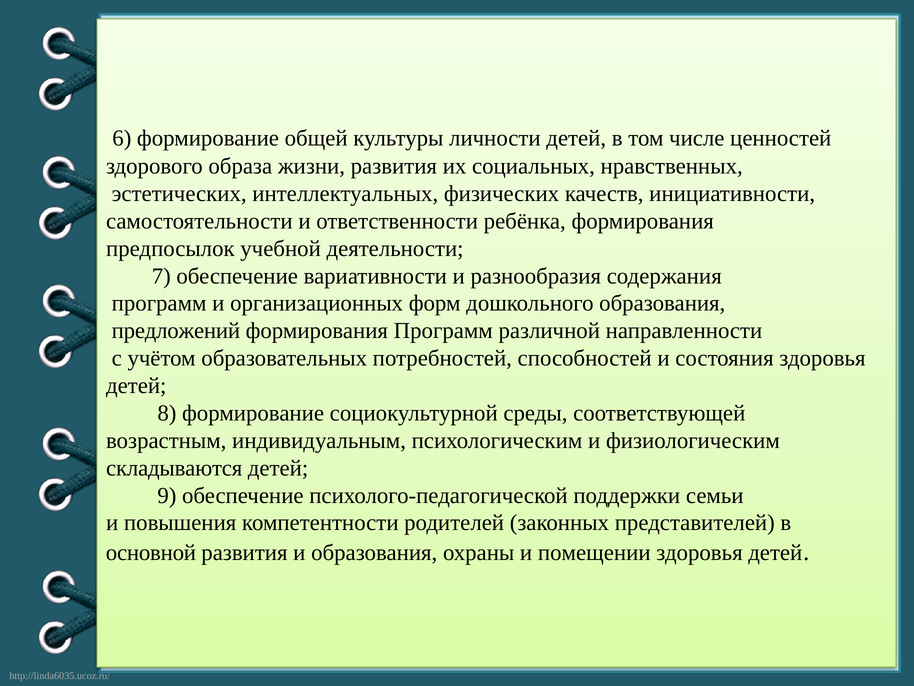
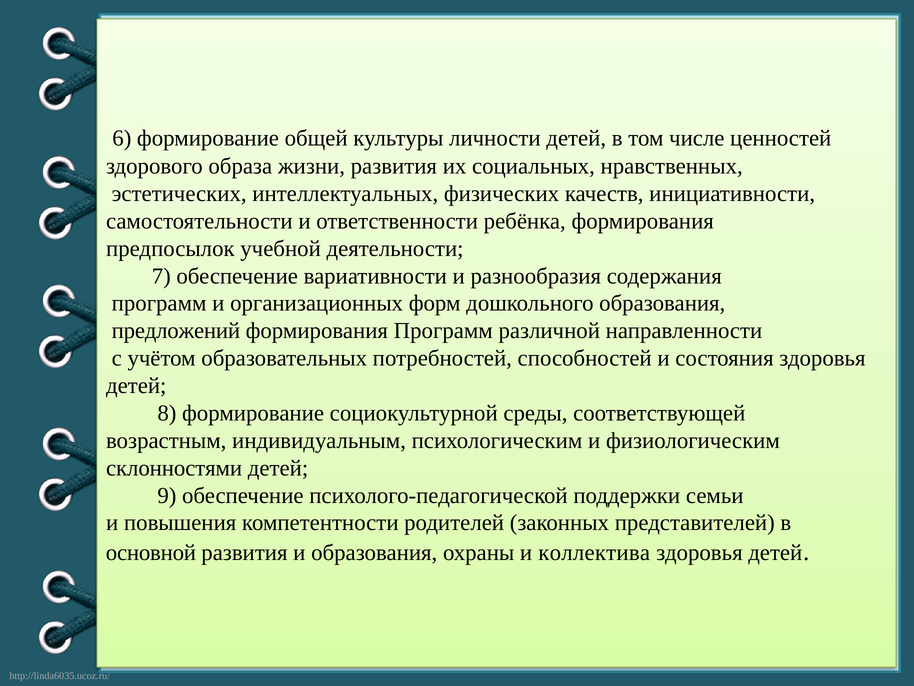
складываются: складываются -> склонностями
помещении: помещении -> коллектива
